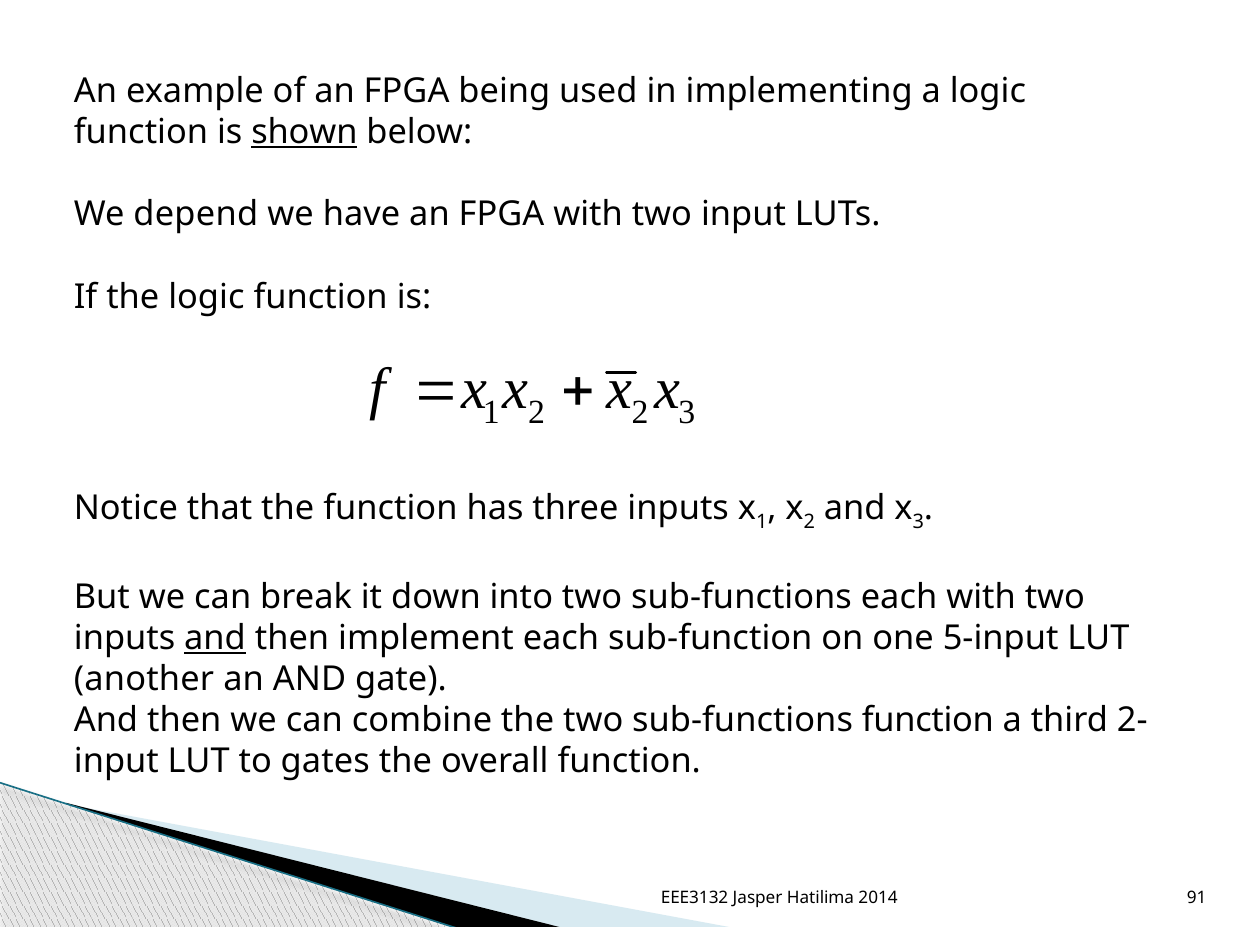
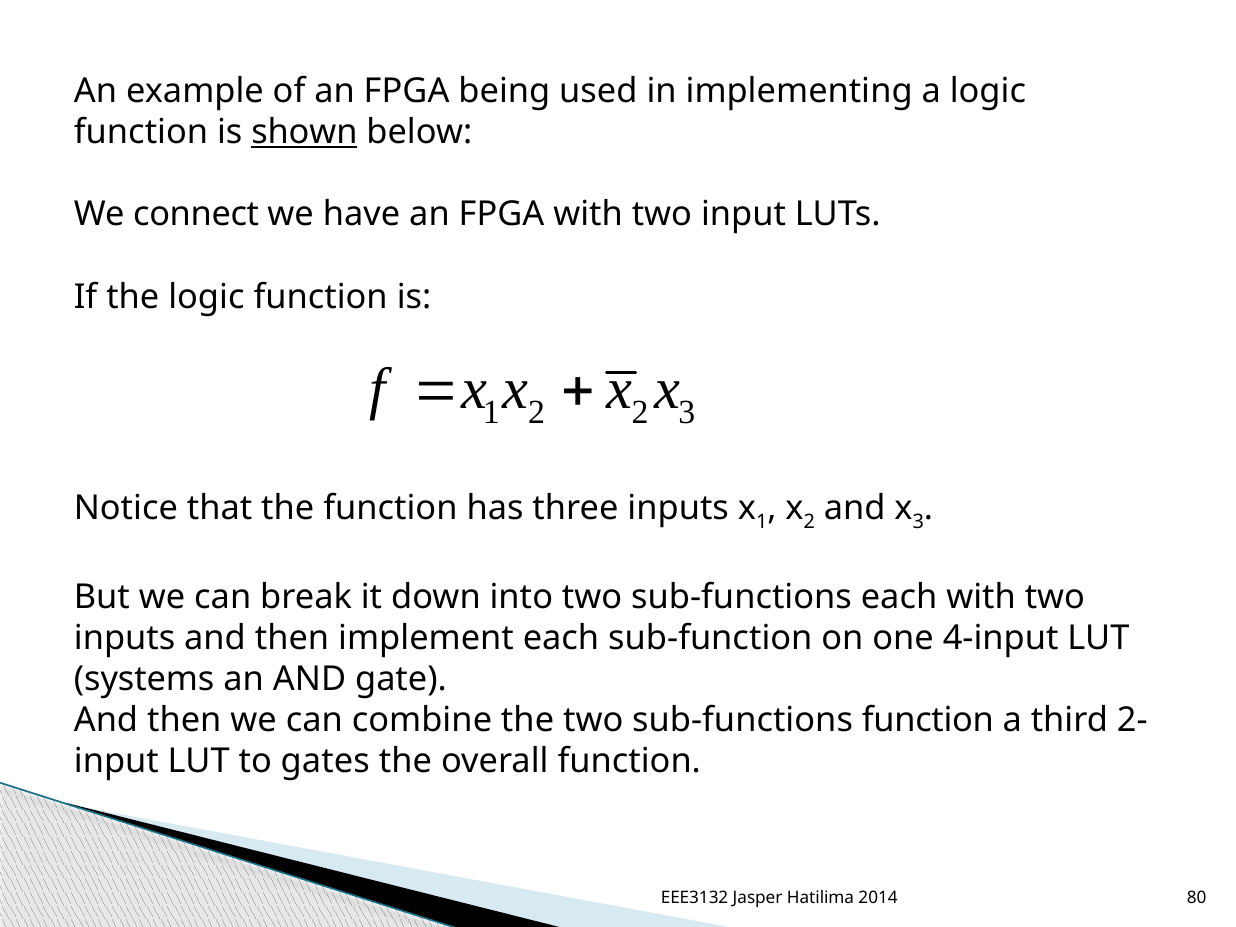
depend: depend -> connect
and at (215, 638) underline: present -> none
5-input: 5-input -> 4-input
another: another -> systems
91: 91 -> 80
